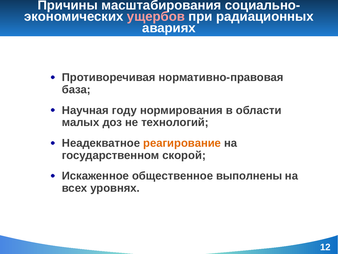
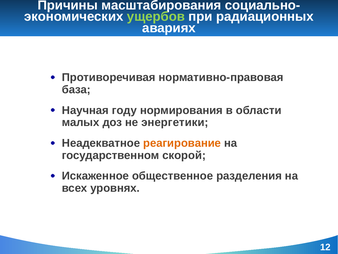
ущербов colour: pink -> light green
технологий: технологий -> энергетики
выполнены: выполнены -> разделения
